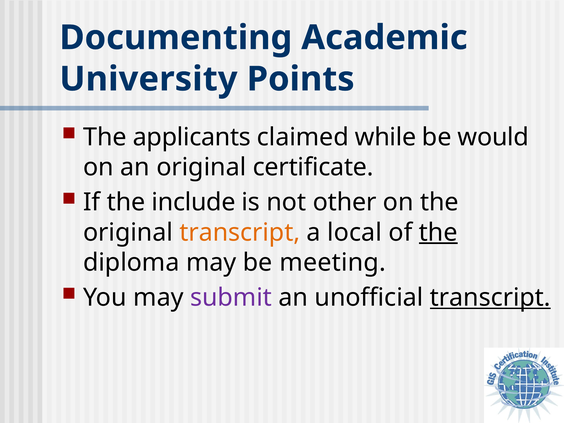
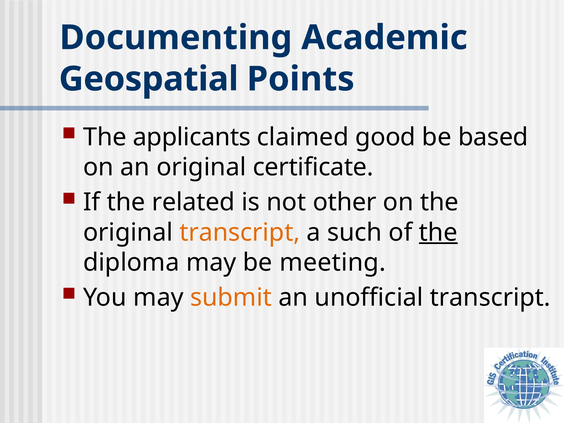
University: University -> Geospatial
while: while -> good
would: would -> based
include: include -> related
local: local -> such
submit colour: purple -> orange
transcript at (490, 298) underline: present -> none
